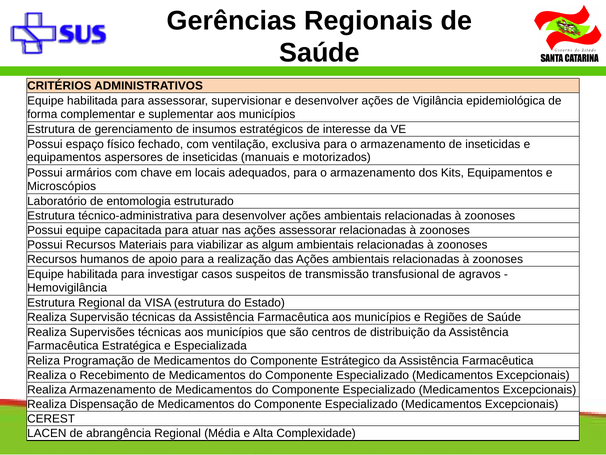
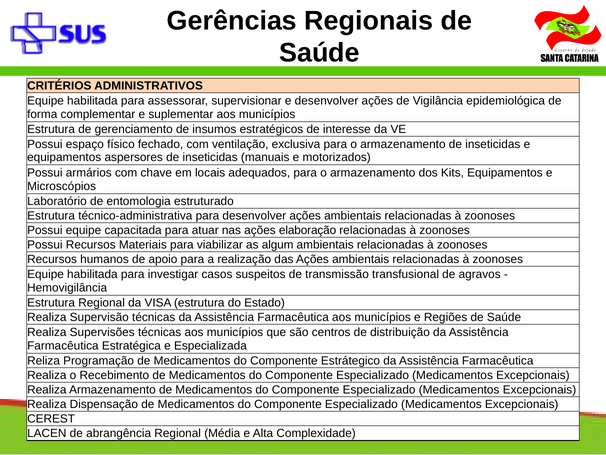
ações assessorar: assessorar -> elaboração
